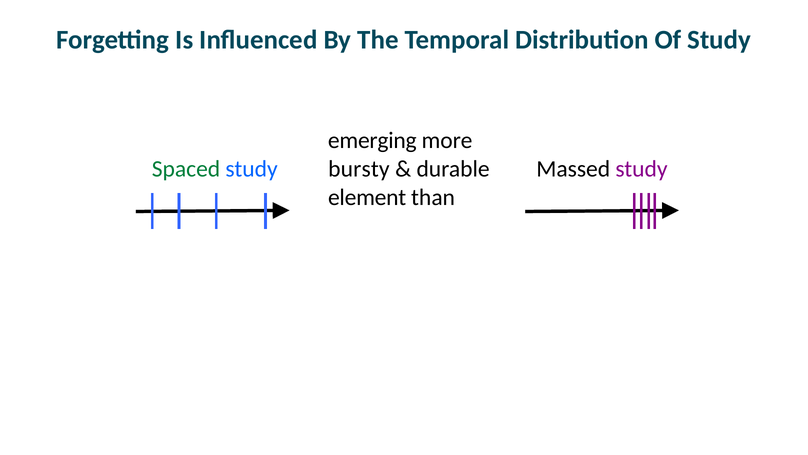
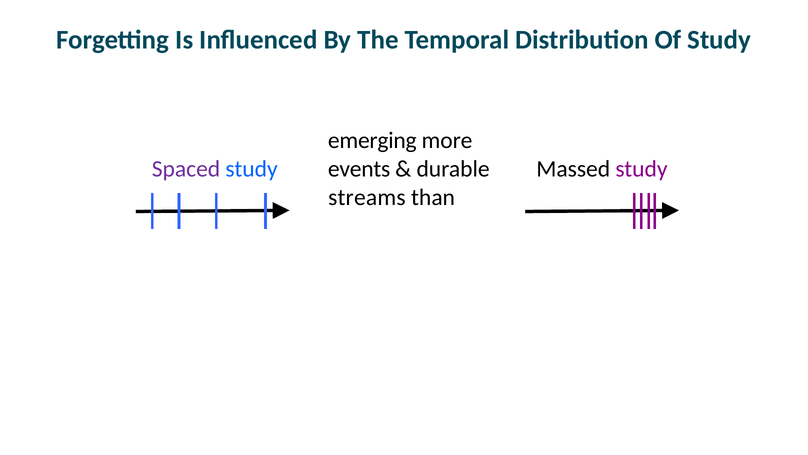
bursty: bursty -> events
Spaced colour: green -> purple
element: element -> streams
